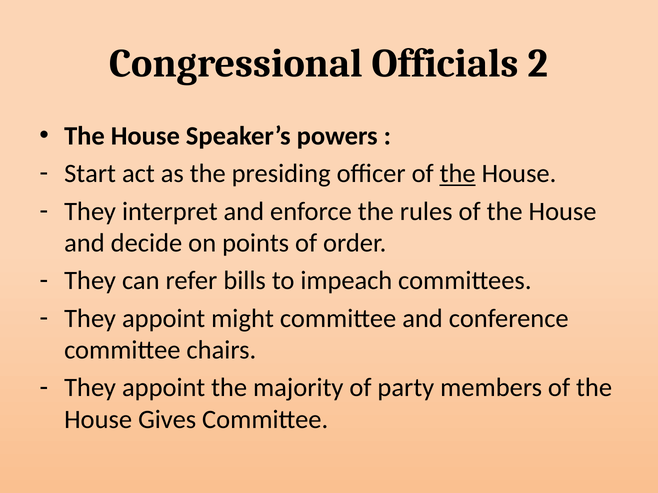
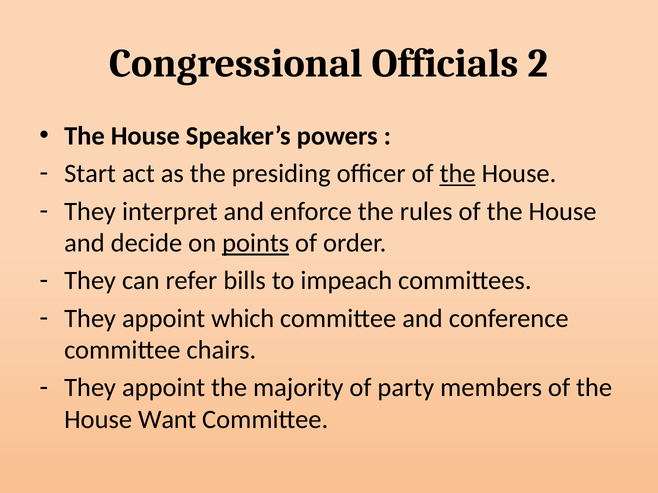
points underline: none -> present
might: might -> which
Gives: Gives -> Want
